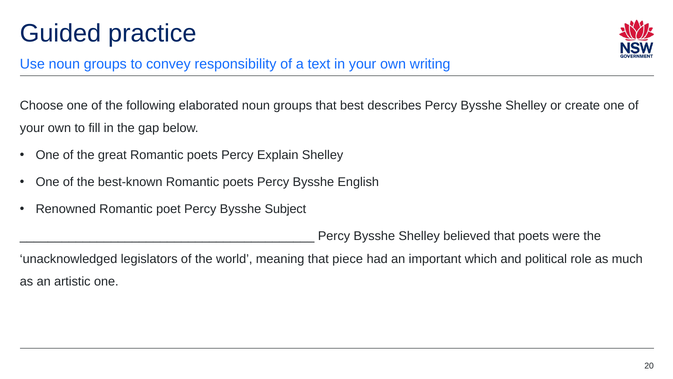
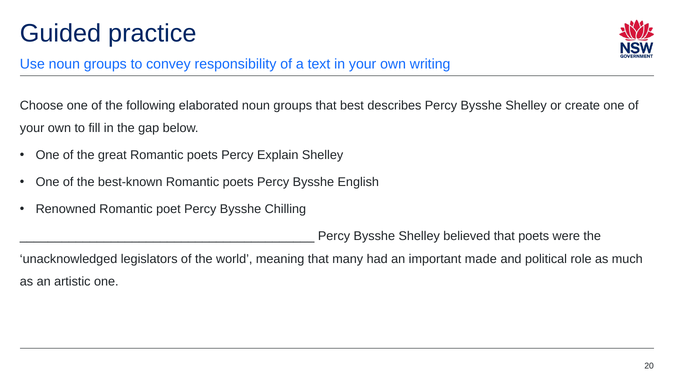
Subject: Subject -> Chilling
piece: piece -> many
which: which -> made
